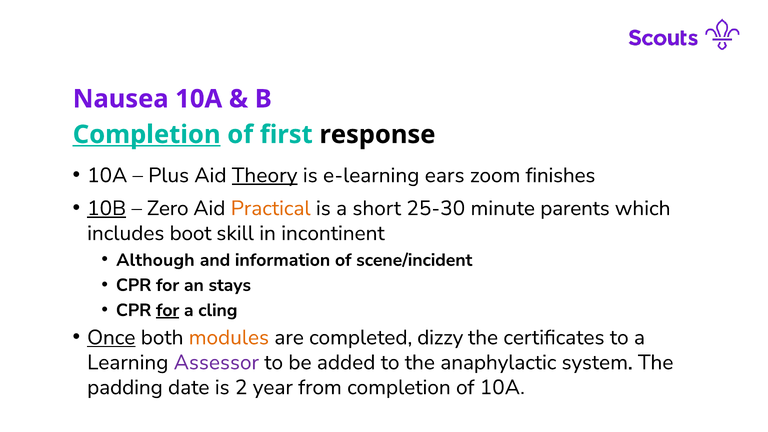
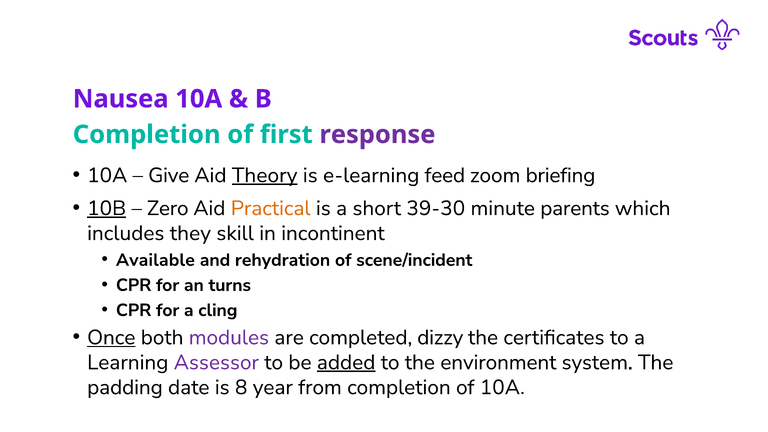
Completion at (147, 135) underline: present -> none
response colour: black -> purple
Plus: Plus -> Give
ears: ears -> feed
finishes: finishes -> briefing
25-30: 25-30 -> 39-30
boot: boot -> they
Although: Although -> Available
information: information -> rehydration
stays: stays -> turns
for at (168, 310) underline: present -> none
modules colour: orange -> purple
added underline: none -> present
anaphylactic: anaphylactic -> environment
2: 2 -> 8
